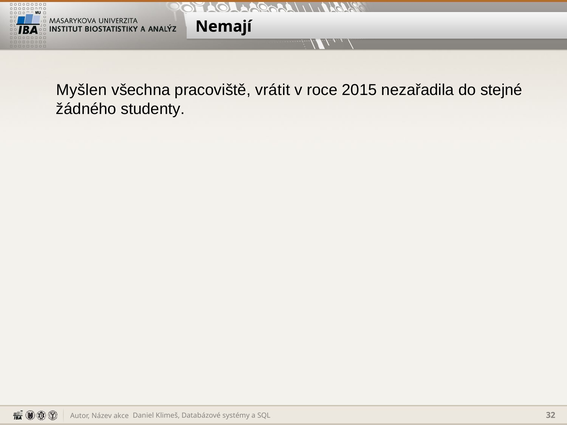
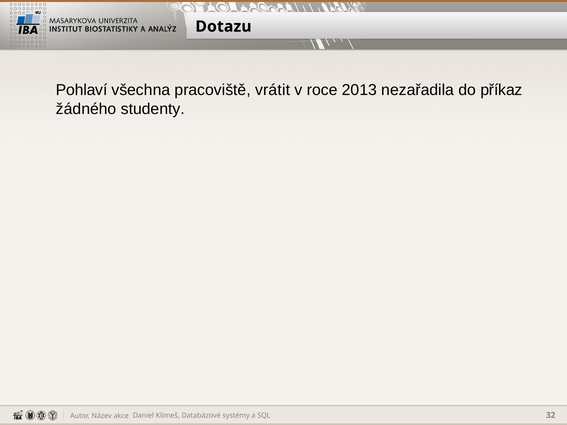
Nemají: Nemají -> Dotazu
Myšlen: Myšlen -> Pohlaví
2015: 2015 -> 2013
stejné: stejné -> příkaz
